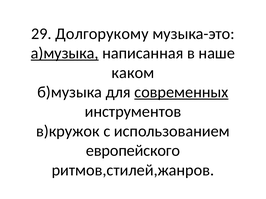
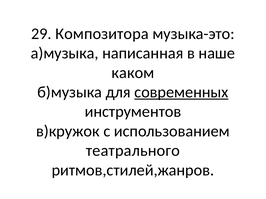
Долгорукому: Долгорукому -> Композитора
а)музыка underline: present -> none
европейского: европейского -> театрального
